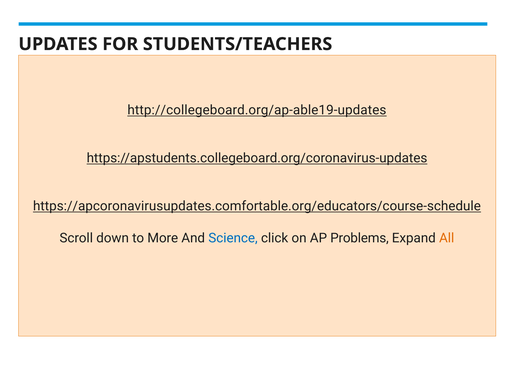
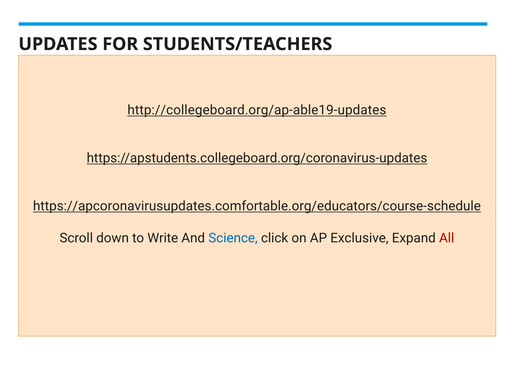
More: More -> Write
Problems: Problems -> Exclusive
All colour: orange -> red
